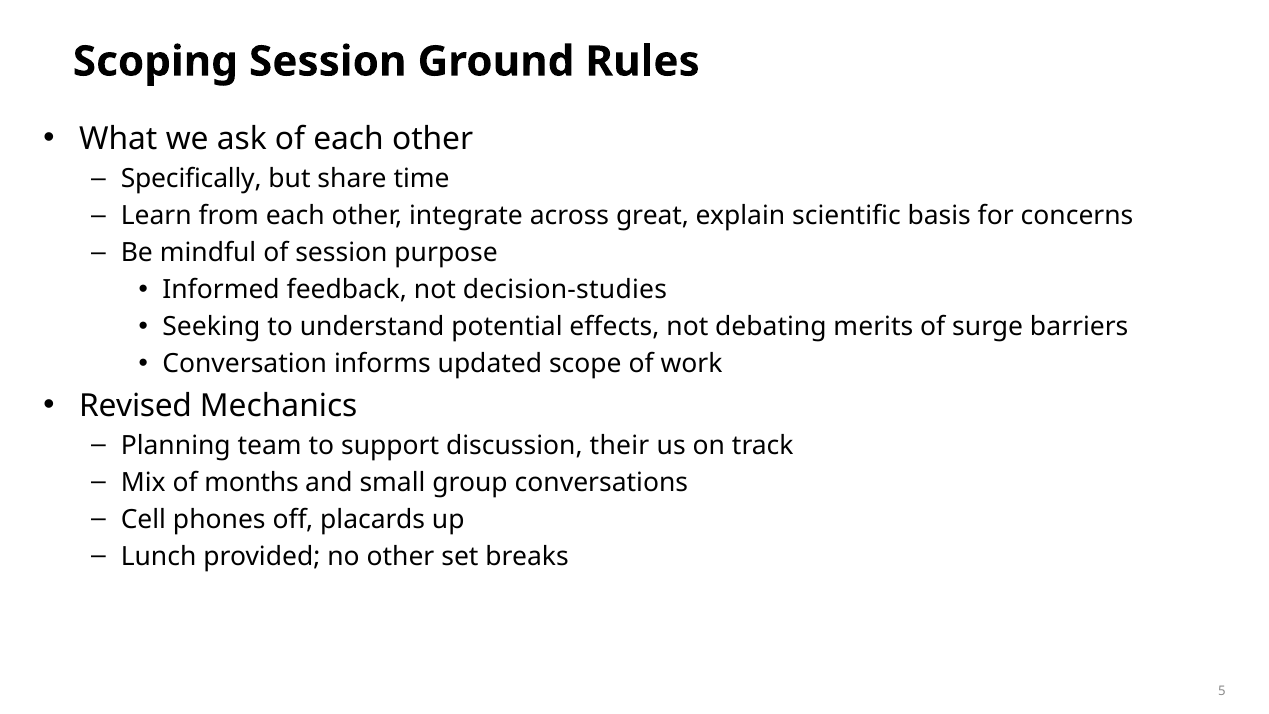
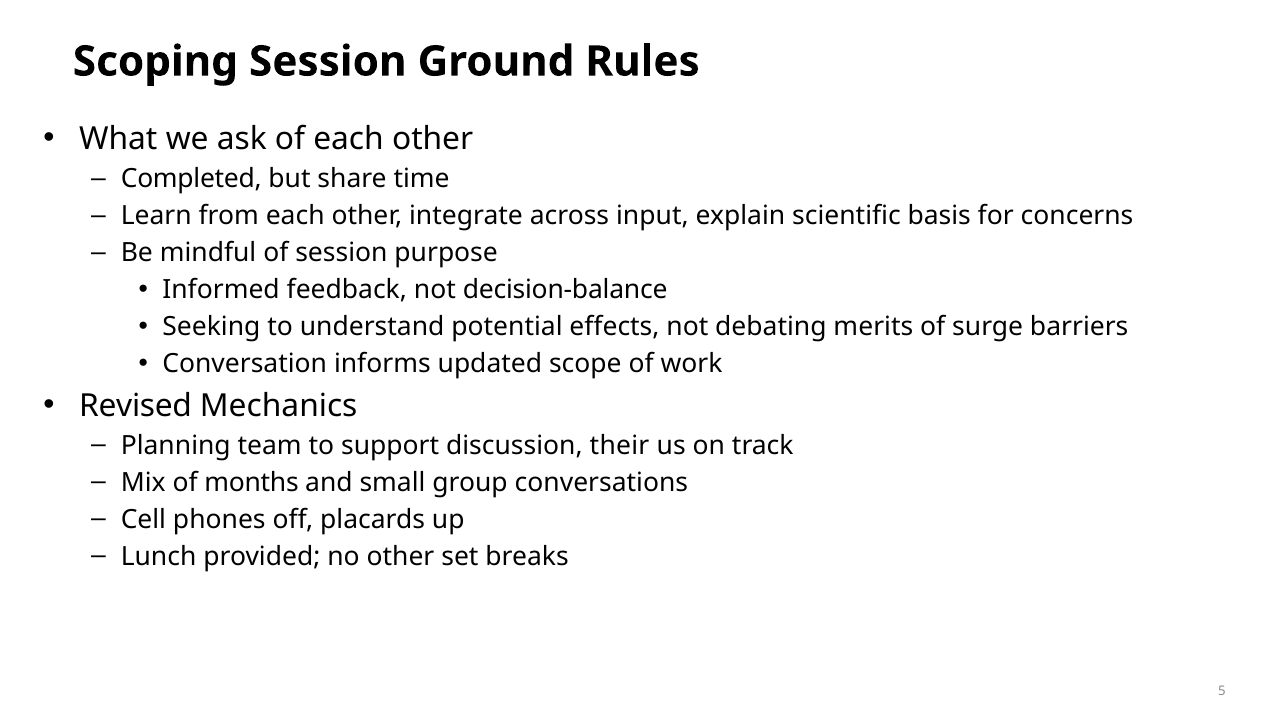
Specifically: Specifically -> Completed
great: great -> input
decision-studies: decision-studies -> decision-balance
